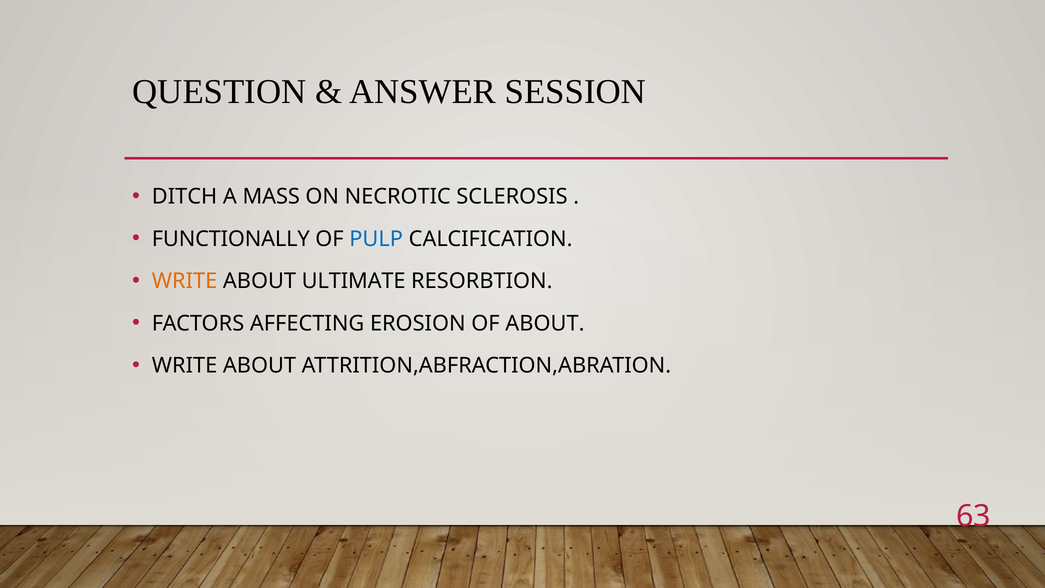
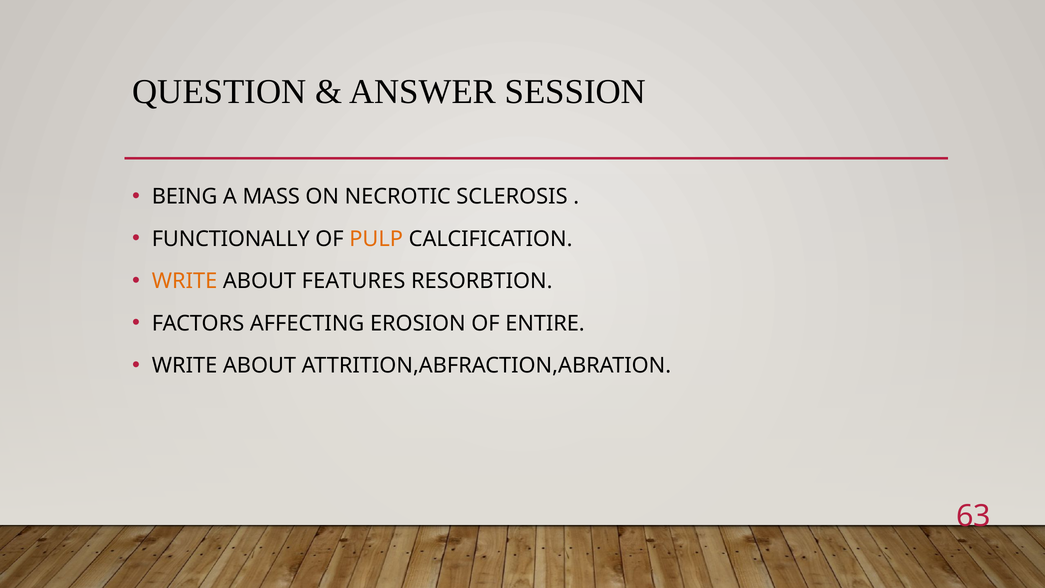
DITCH: DITCH -> BEING
PULP colour: blue -> orange
ULTIMATE: ULTIMATE -> FEATURES
OF ABOUT: ABOUT -> ENTIRE
